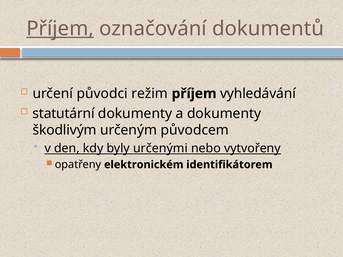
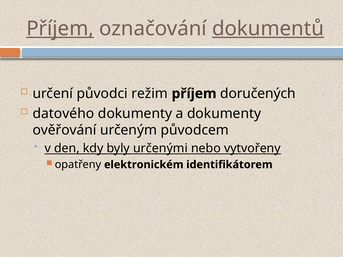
dokumentů underline: none -> present
vyhledávání: vyhledávání -> doručených
statutární: statutární -> datového
škodlivým: škodlivým -> ověřování
